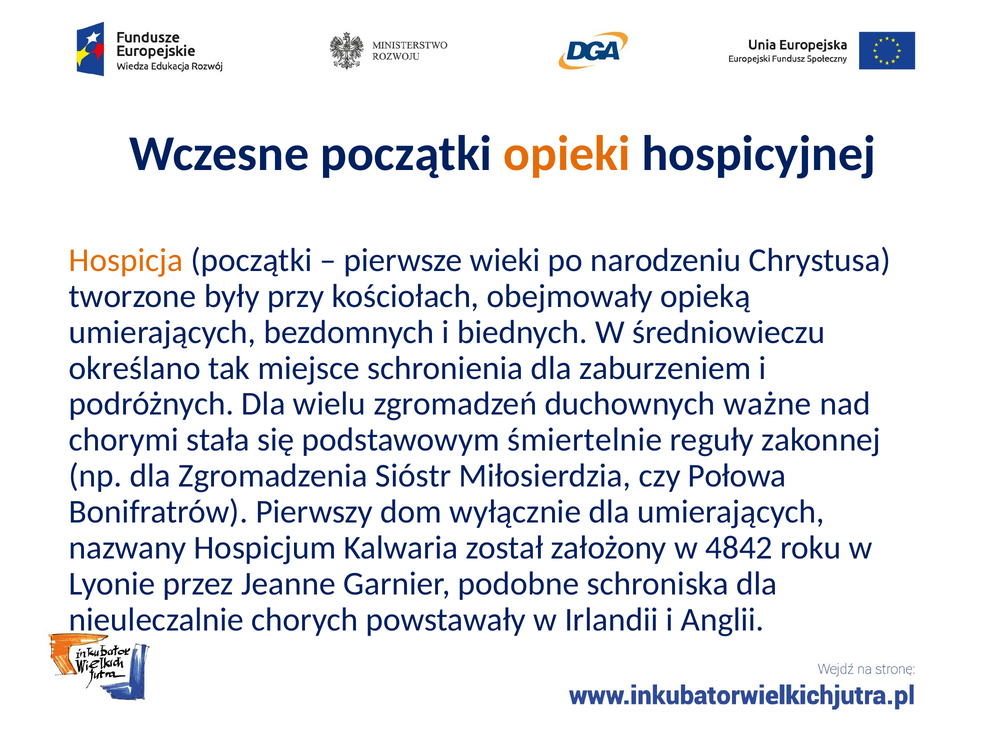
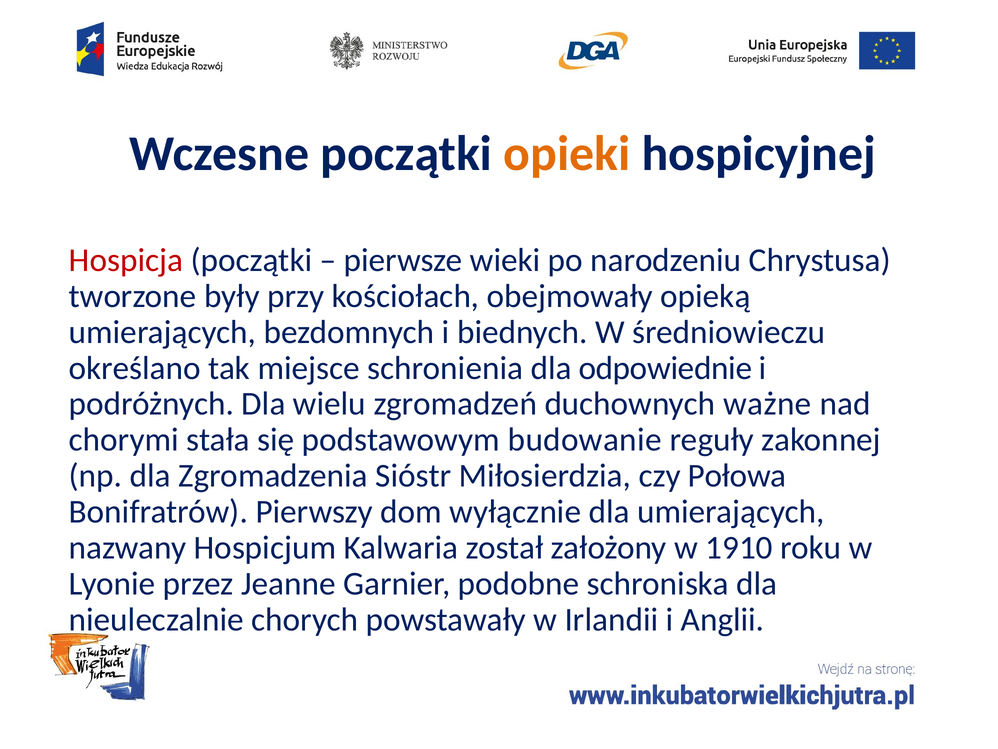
Hospicja colour: orange -> red
zaburzeniem: zaburzeniem -> odpowiednie
śmiertelnie: śmiertelnie -> budowanie
4842: 4842 -> 1910
